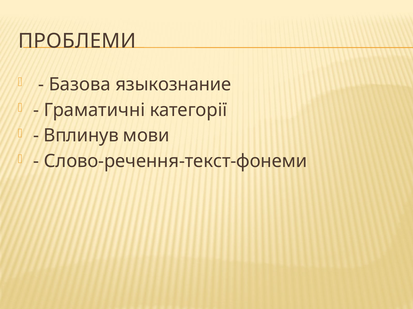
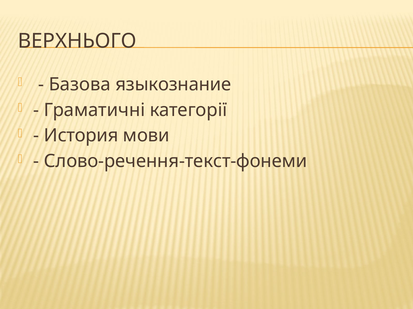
ПРОБЛЕМИ: ПРОБЛЕМИ -> ВЕРХНЬОГО
Вплинув: Вплинув -> История
